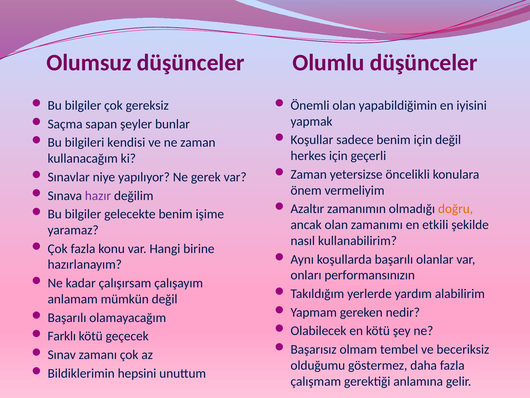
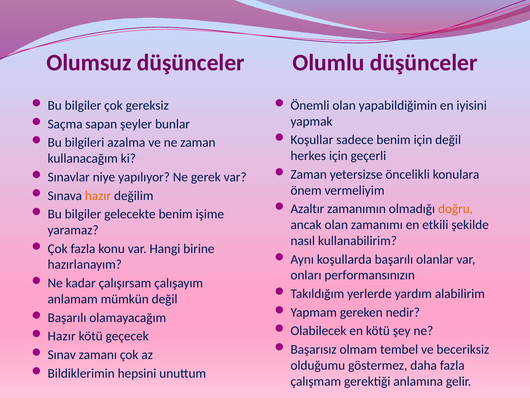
kendisi: kendisi -> azalma
hazır at (98, 195) colour: purple -> orange
Farklı at (62, 336): Farklı -> Hazır
